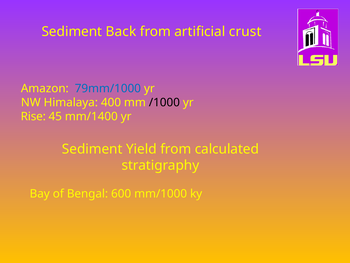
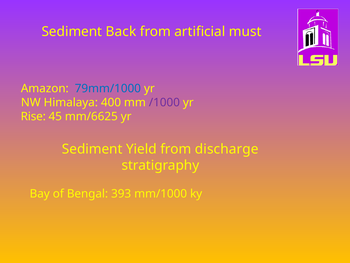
crust: crust -> must
/1000 colour: black -> purple
mm/1400: mm/1400 -> mm/6625
calculated: calculated -> discharge
600: 600 -> 393
